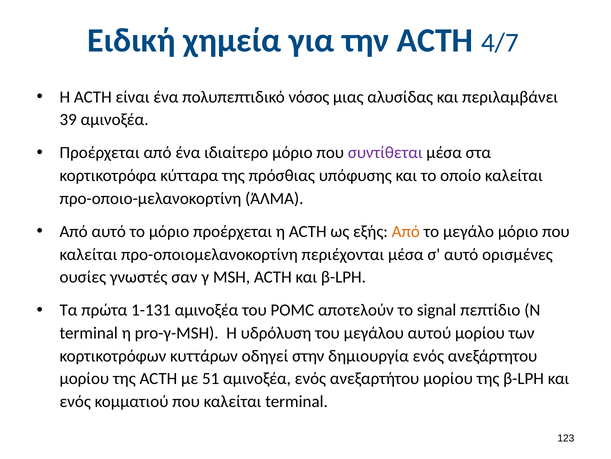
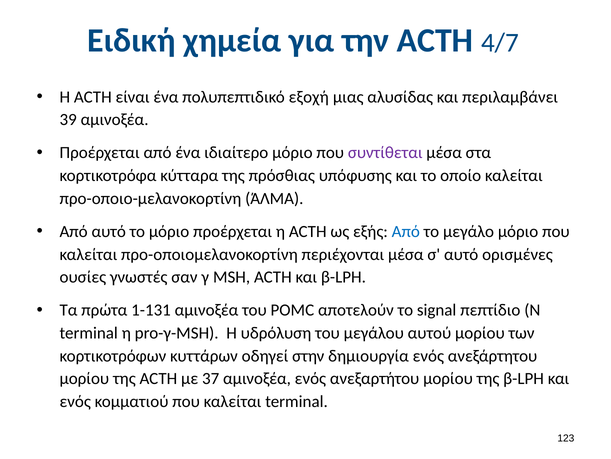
νόσος: νόσος -> εξοχή
Από at (406, 231) colour: orange -> blue
51: 51 -> 37
